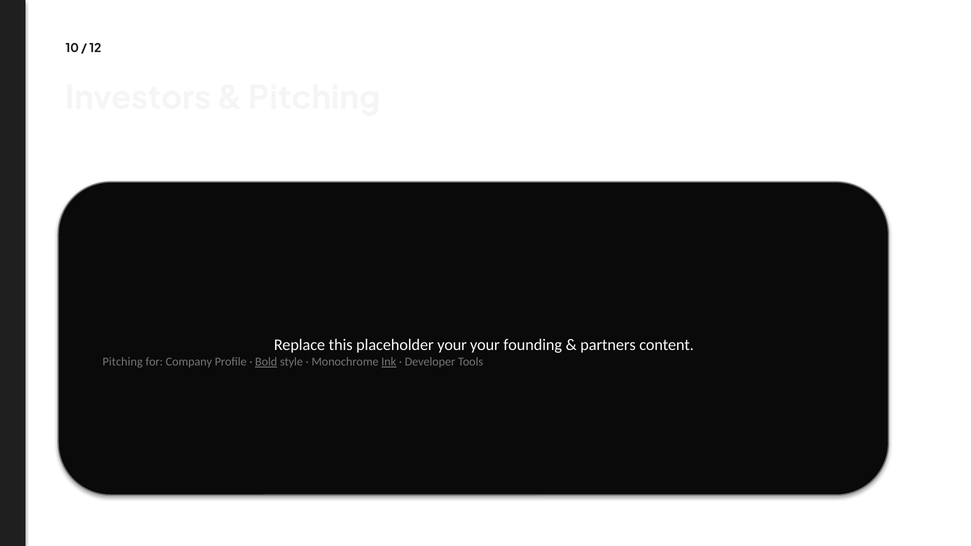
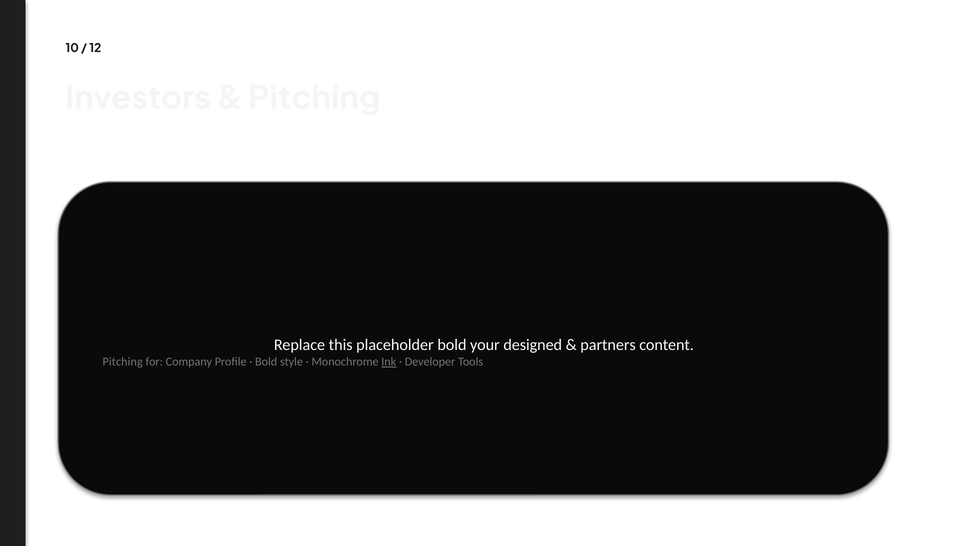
placeholder your: your -> bold
founding: founding -> designed
Bold at (266, 362) underline: present -> none
